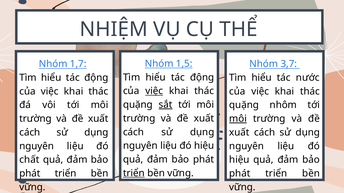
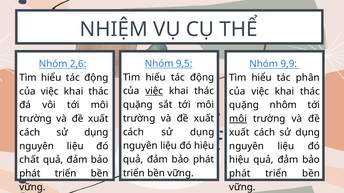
1,5: 1,5 -> 9,5
1,7: 1,7 -> 2,6
3,7: 3,7 -> 9,9
nước: nước -> phân
sắt underline: present -> none
triển at (134, 174) underline: present -> none
